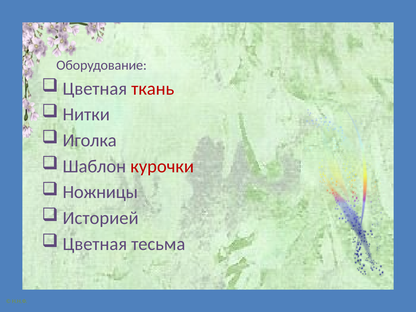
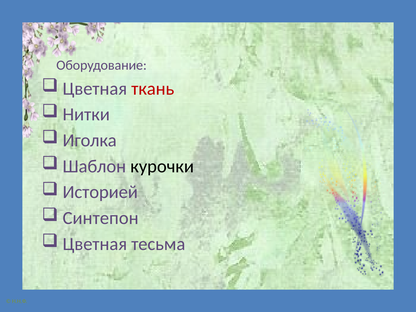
курочки colour: red -> black
Ножницы: Ножницы -> Историей
Историей: Историей -> Синтепон
